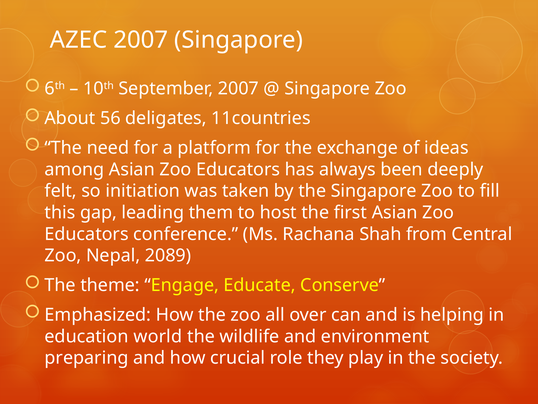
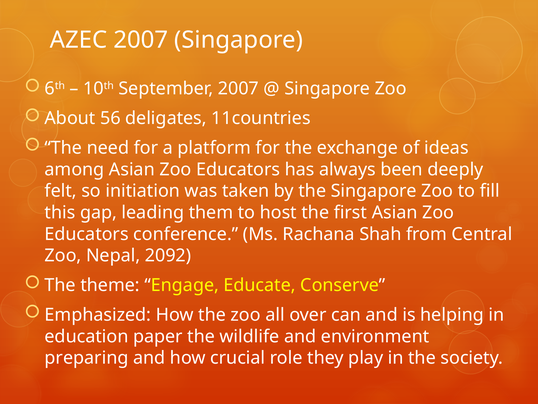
2089: 2089 -> 2092
world: world -> paper
